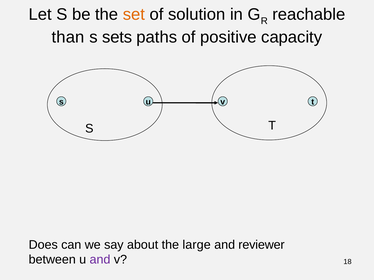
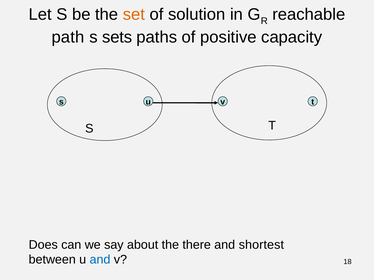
than: than -> path
large: large -> there
reviewer: reviewer -> shortest
and at (100, 260) colour: purple -> blue
